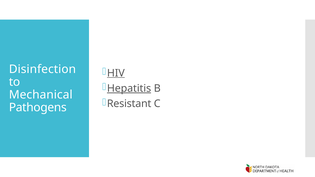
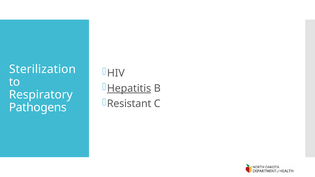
Disinfection: Disinfection -> Sterilization
HIV underline: present -> none
Mechanical: Mechanical -> Respiratory
